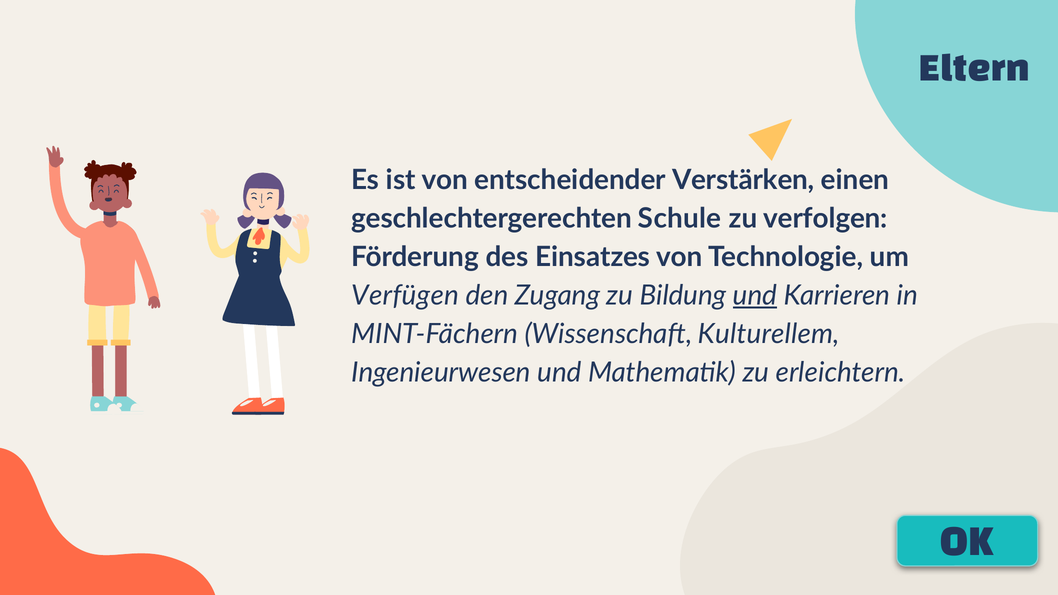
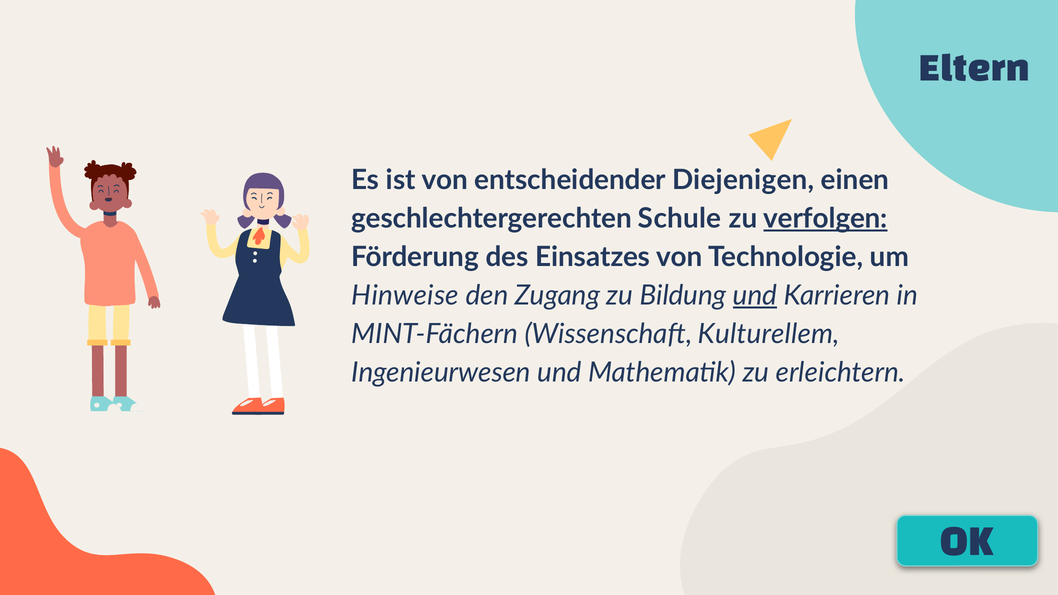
Verstärken: Verstärken -> Diejenigen
verfolgen underline: none -> present
Verfügen: Verfügen -> Hinweise
